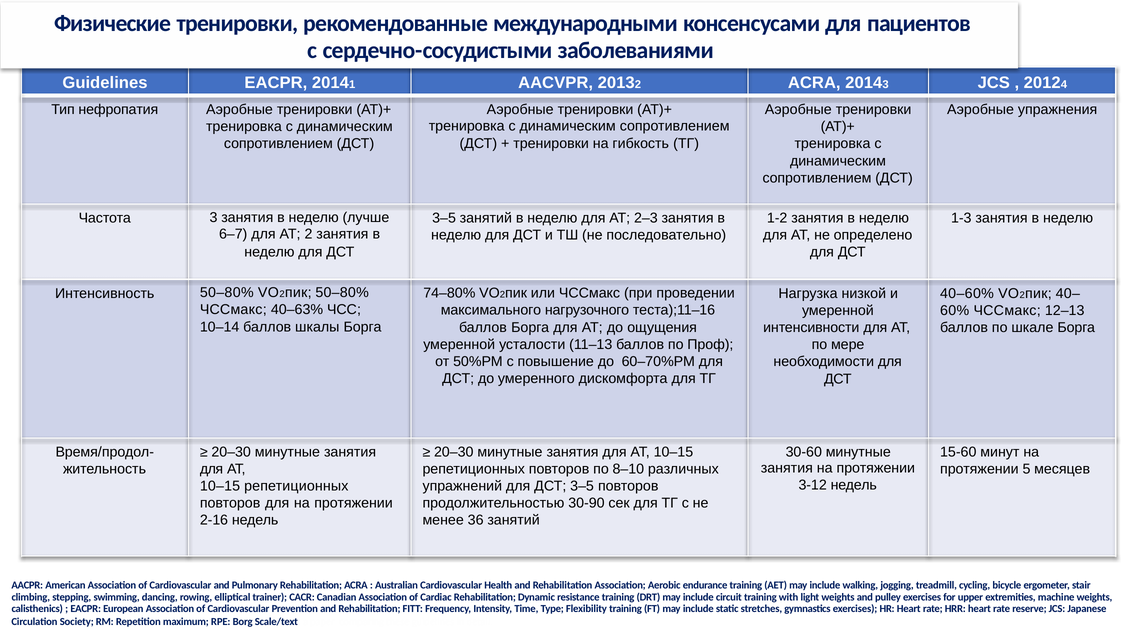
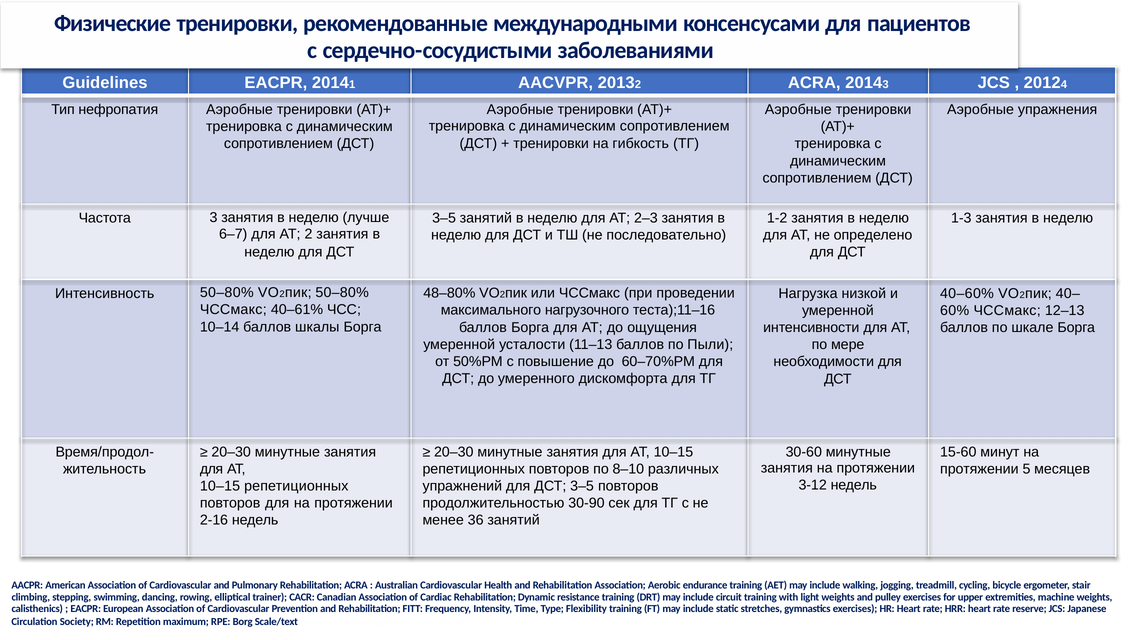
74–80%: 74–80% -> 48–80%
40–63%: 40–63% -> 40–61%
Проф: Проф -> Пыли
